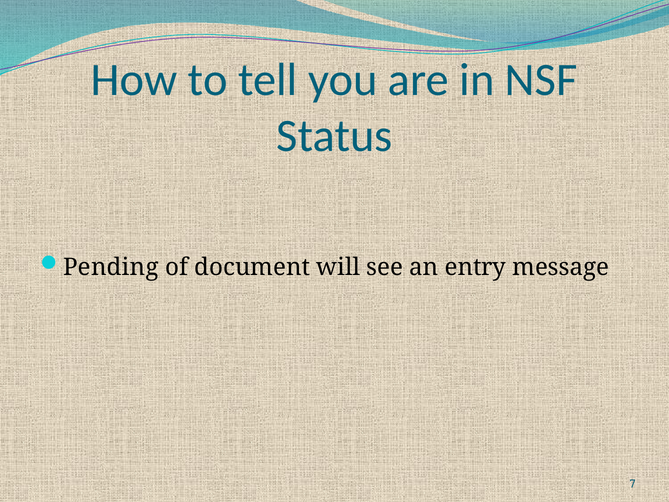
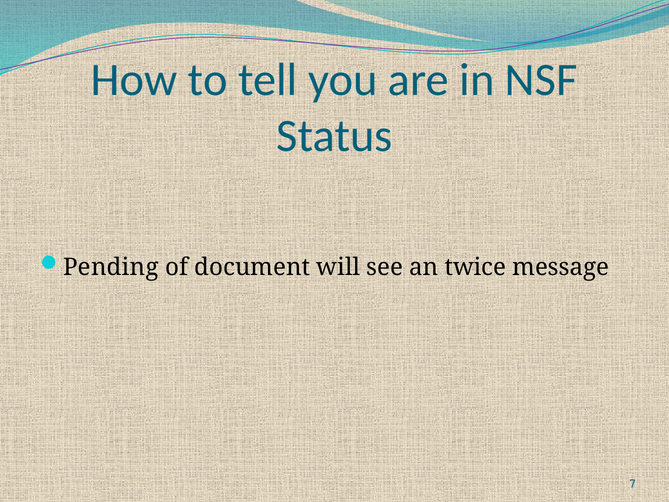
entry: entry -> twice
